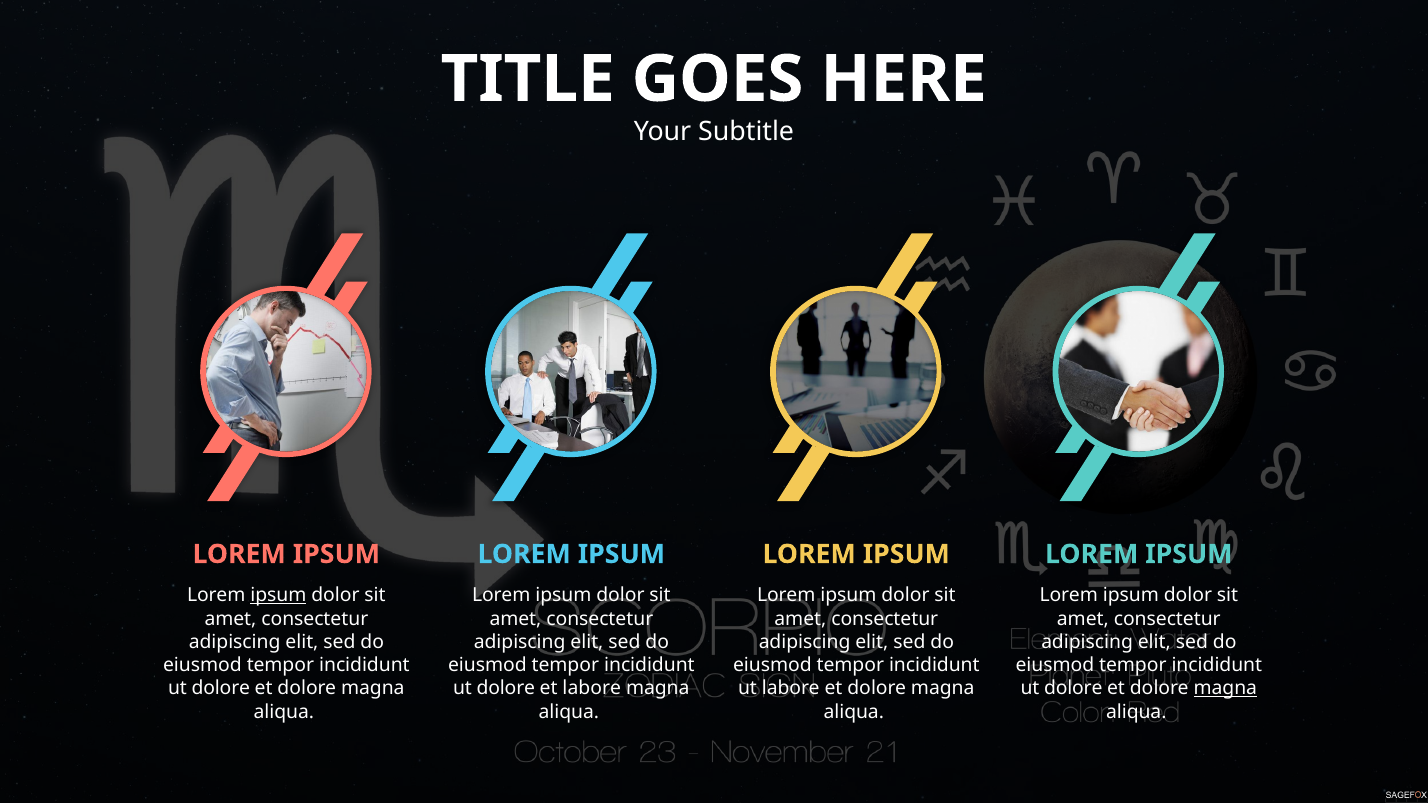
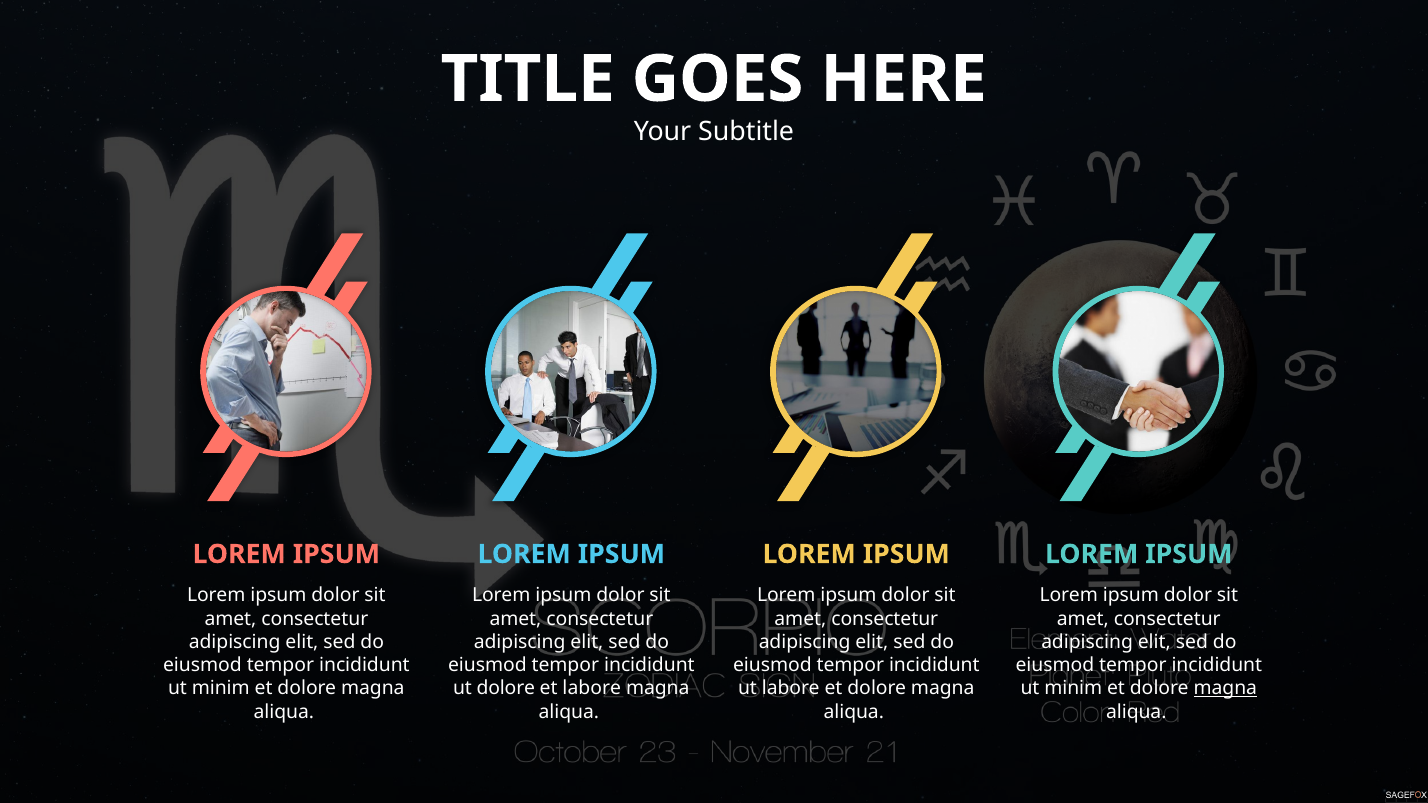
ipsum at (278, 596) underline: present -> none
dolore at (221, 689): dolore -> minim
dolore at (1073, 689): dolore -> minim
